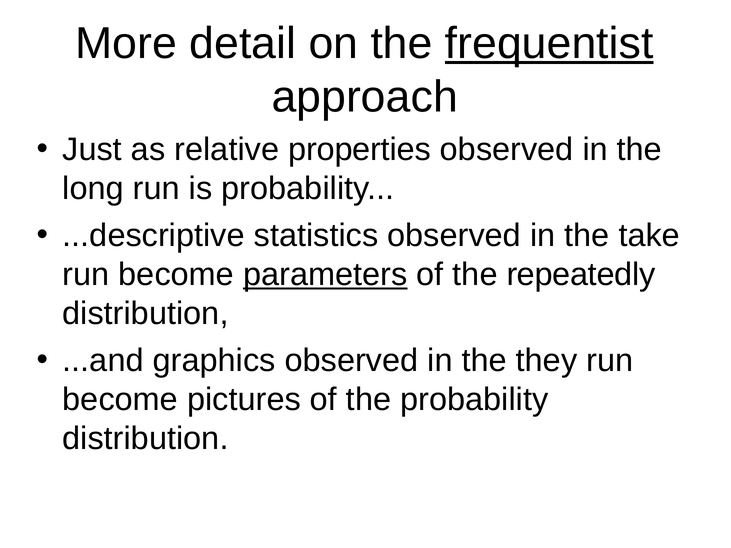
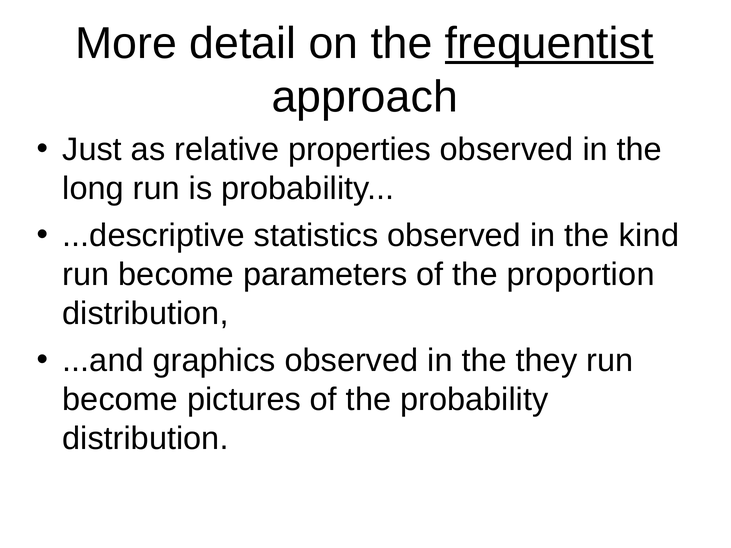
take: take -> kind
parameters underline: present -> none
repeatedly: repeatedly -> proportion
